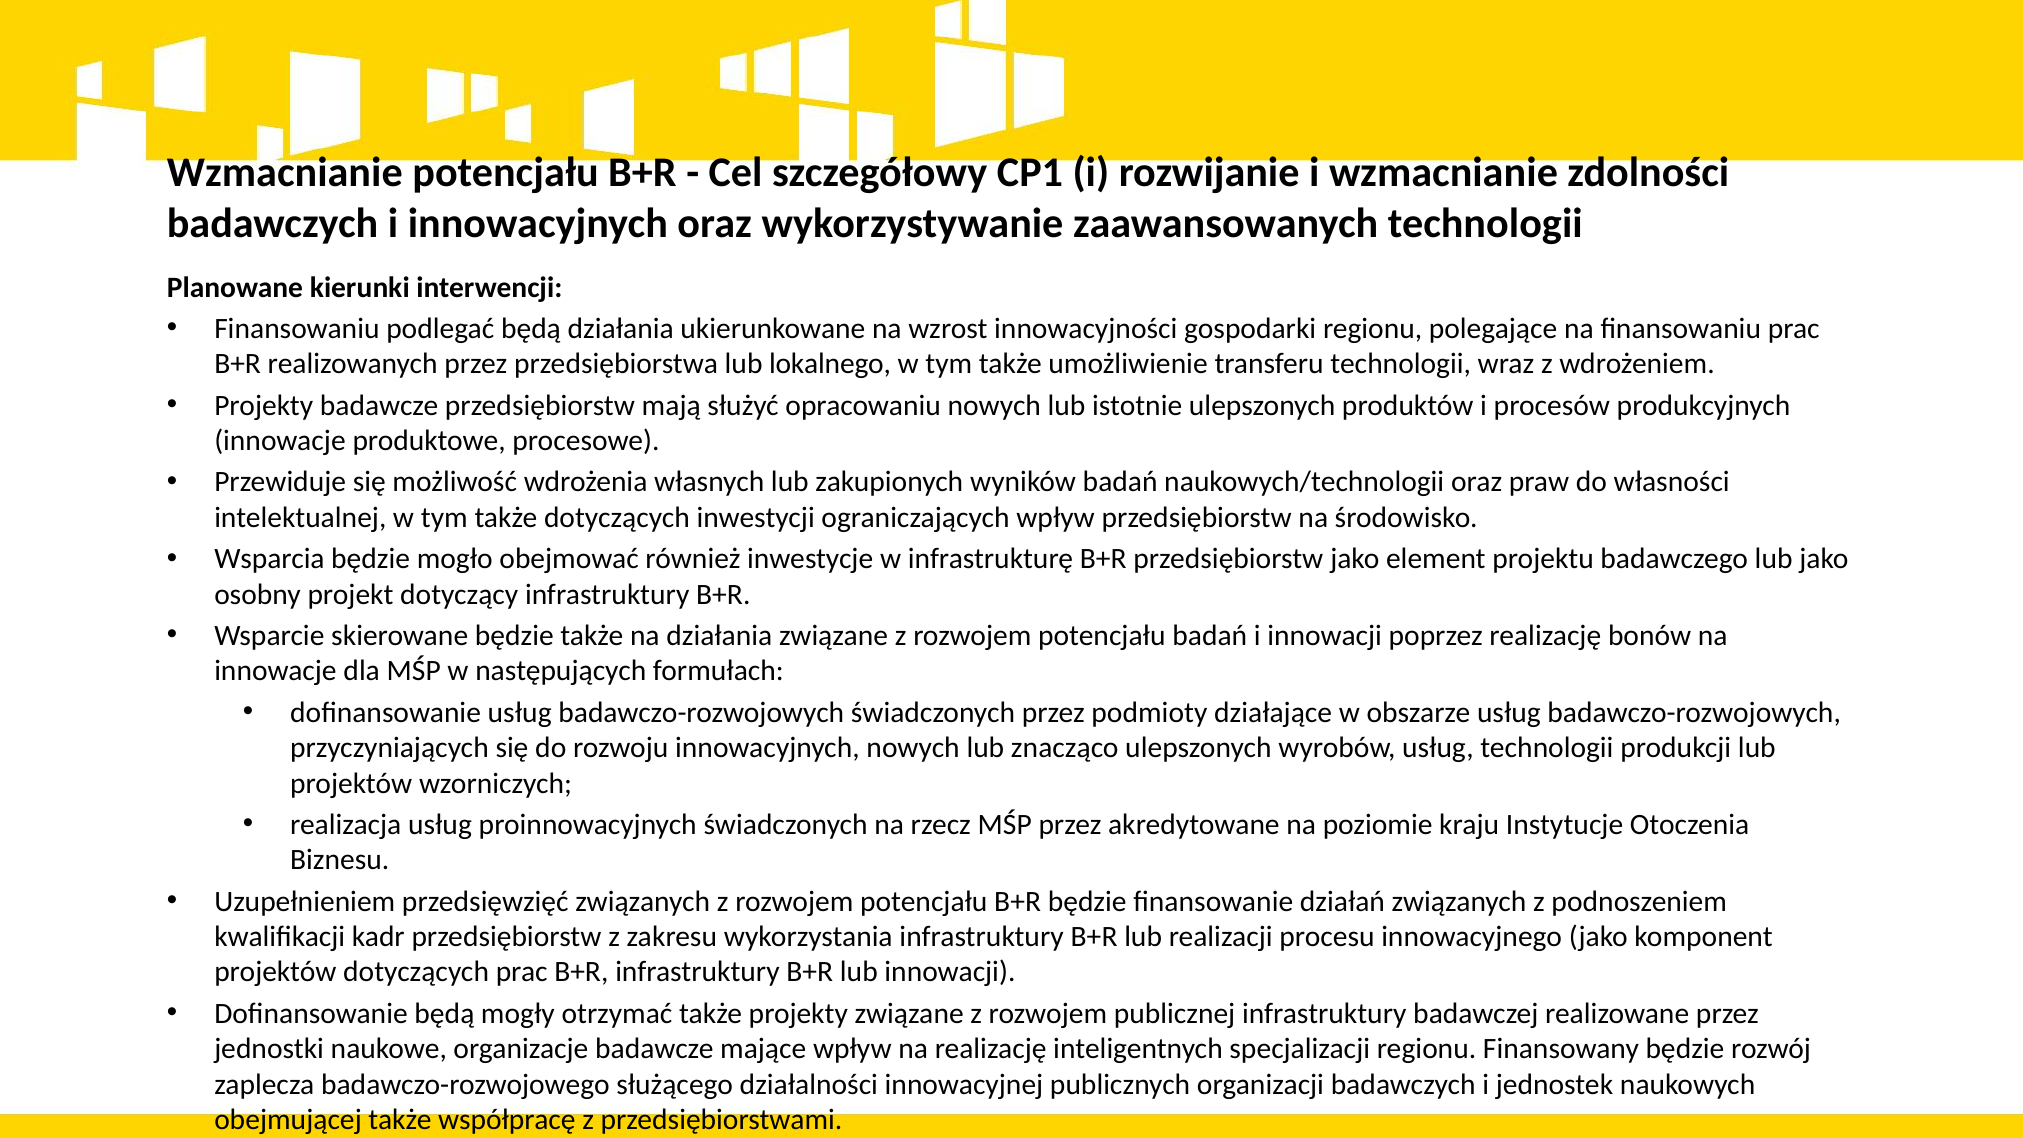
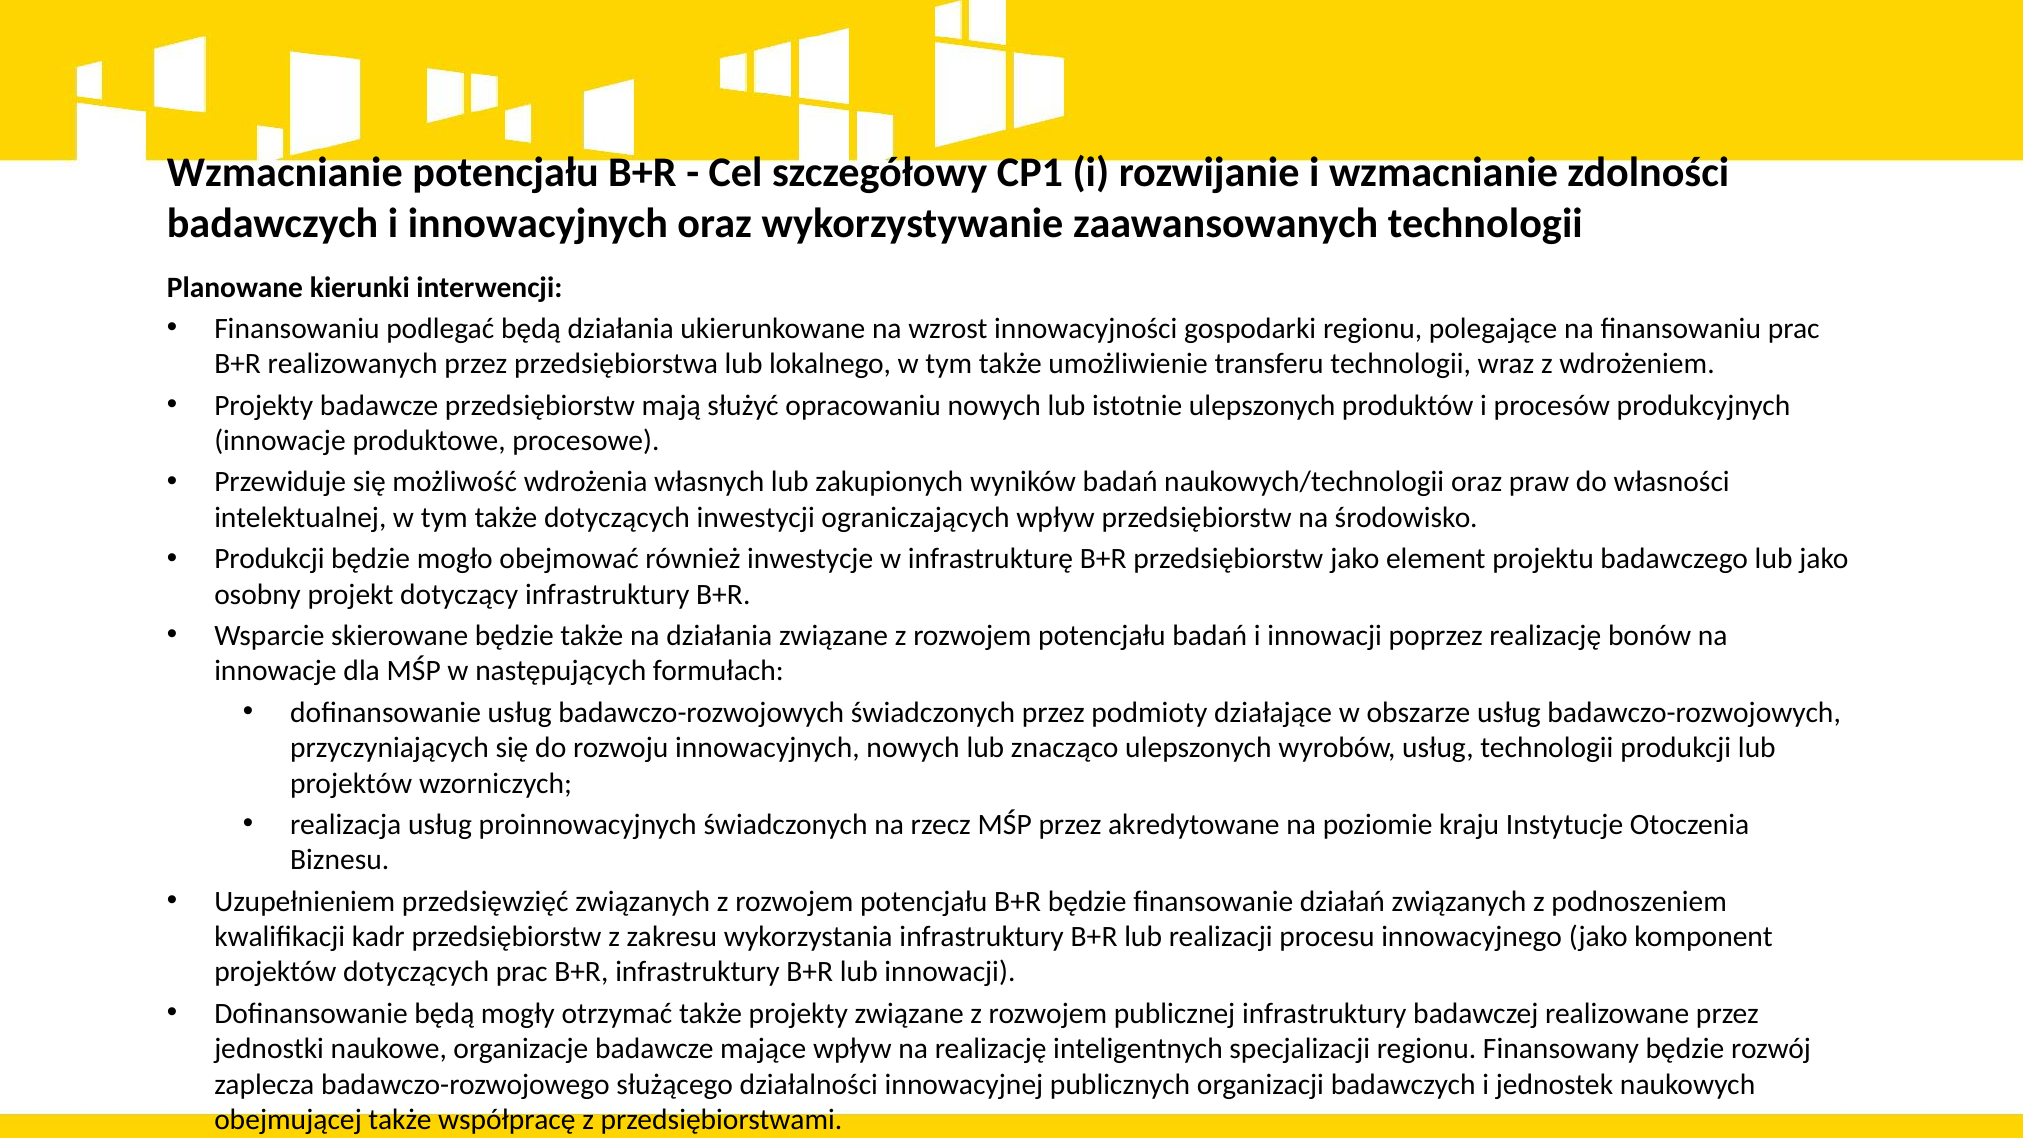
Wsparcia at (269, 559): Wsparcia -> Produkcji
